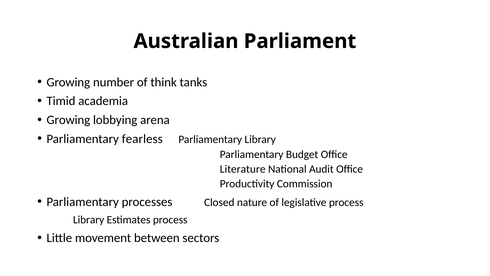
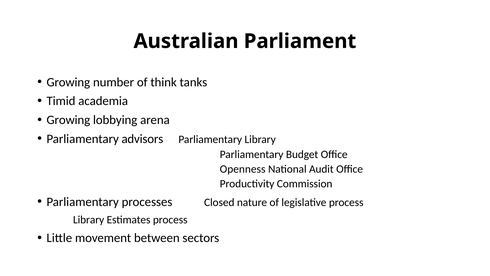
fearless: fearless -> advisors
Literature: Literature -> Openness
